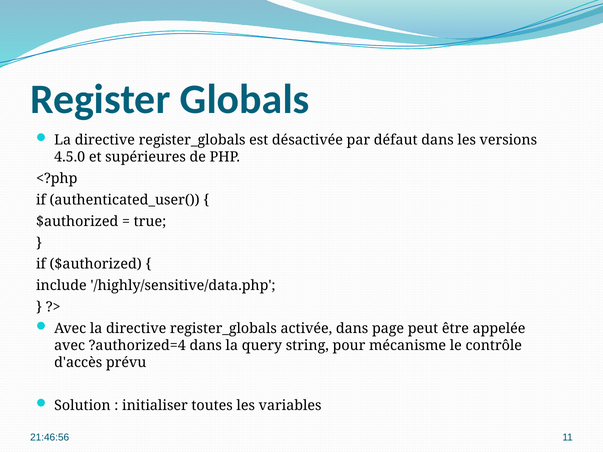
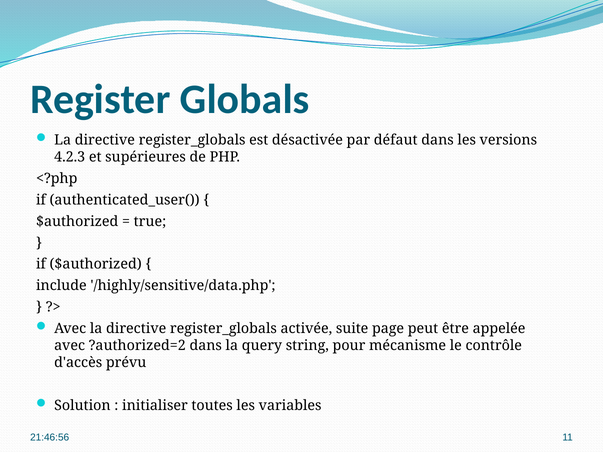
4.5.0: 4.5.0 -> 4.2.3
activée dans: dans -> suite
?authorized=4: ?authorized=4 -> ?authorized=2
